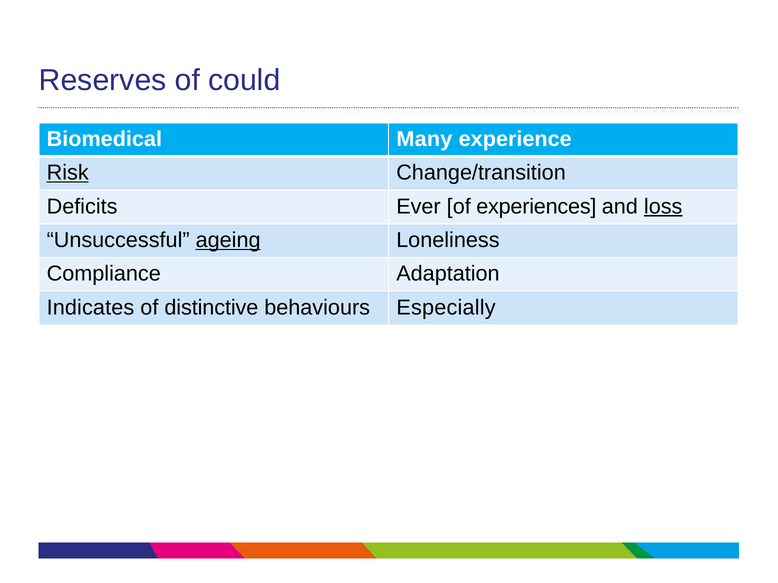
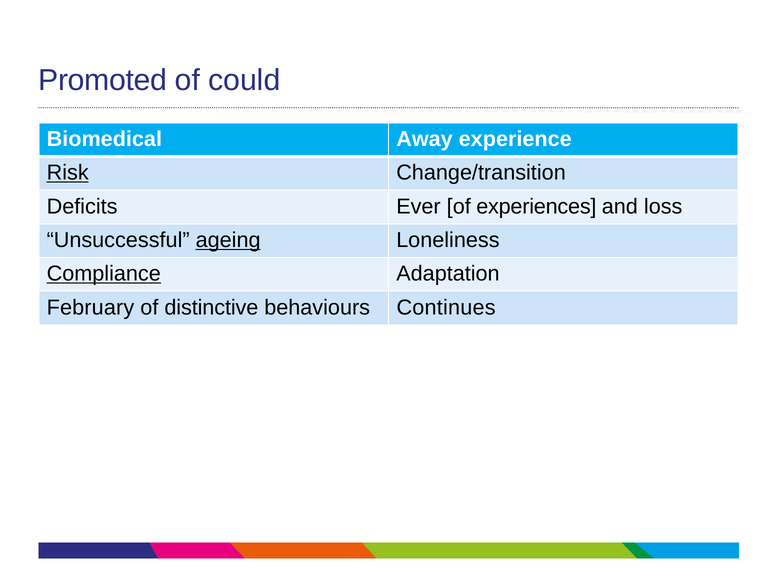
Reserves: Reserves -> Promoted
Many: Many -> Away
loss underline: present -> none
Compliance underline: none -> present
Indicates: Indicates -> February
Especially: Especially -> Continues
